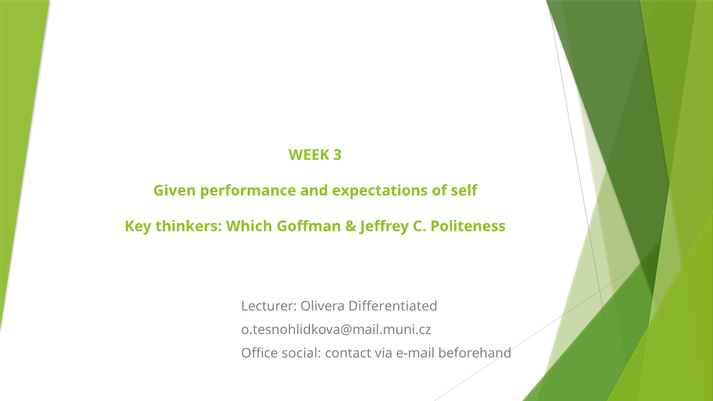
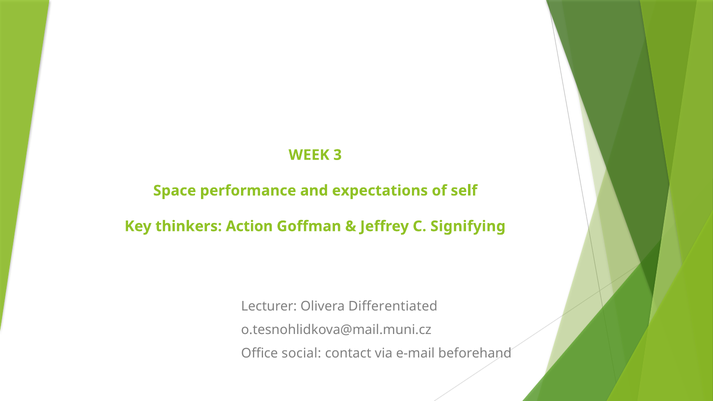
Given: Given -> Space
Which: Which -> Action
Politeness: Politeness -> Signifying
